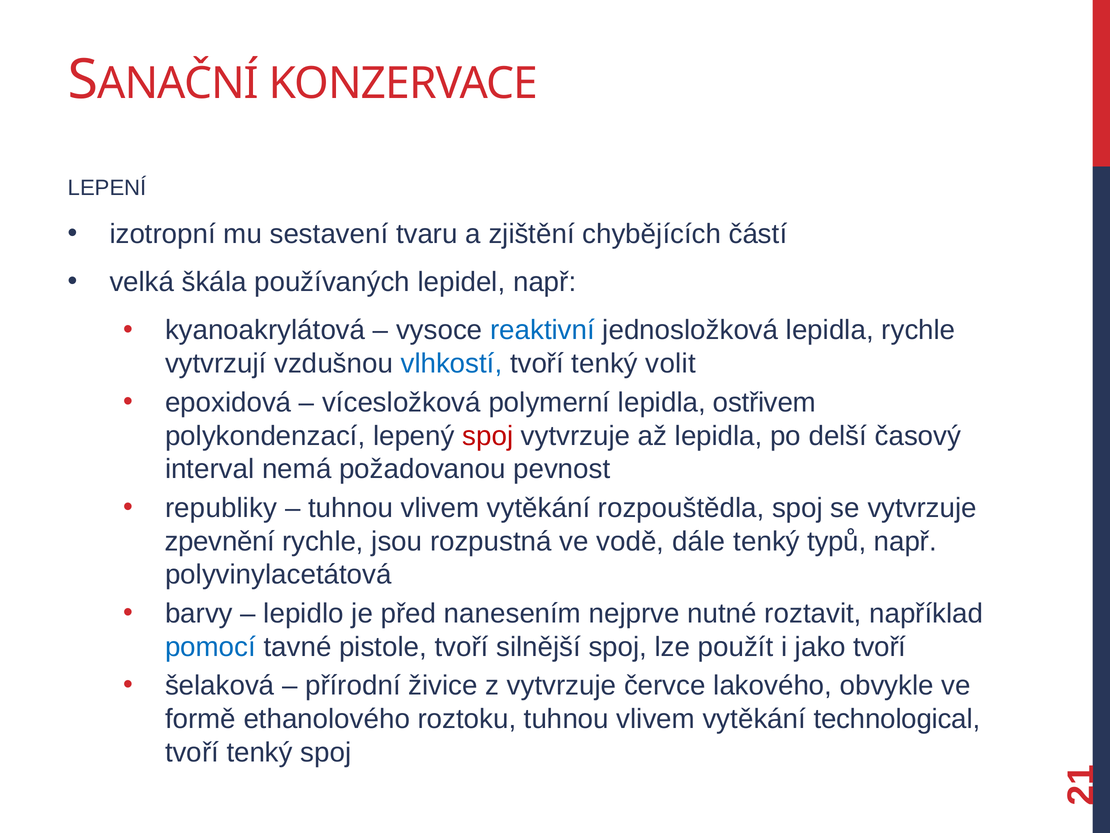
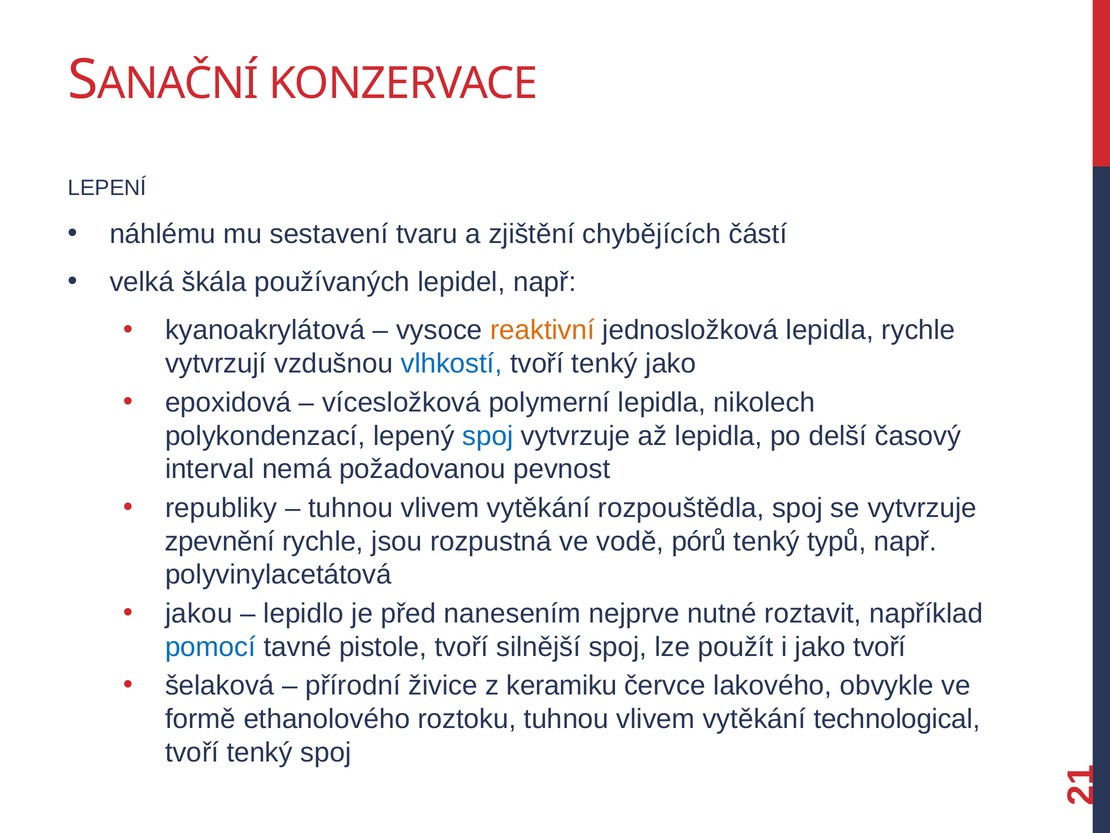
izotropní: izotropní -> náhlému
reaktivní colour: blue -> orange
tenký volit: volit -> jako
ostřivem: ostřivem -> nikolech
spoj at (488, 436) colour: red -> blue
dále: dále -> pórů
barvy: barvy -> jakou
z vytvrzuje: vytvrzuje -> keramiku
